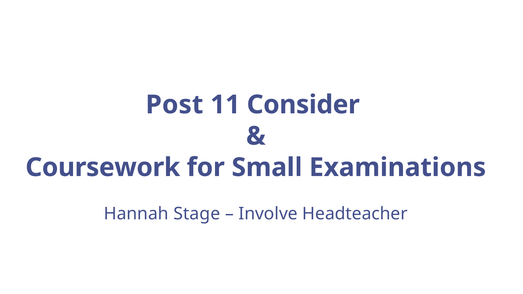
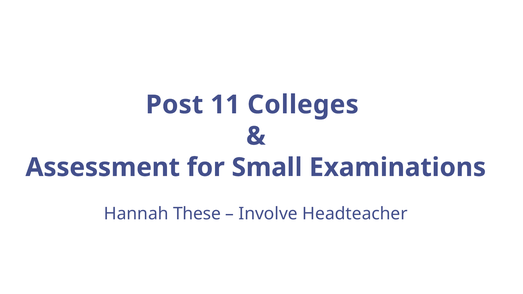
Consider: Consider -> Colleges
Coursework: Coursework -> Assessment
Stage: Stage -> These
